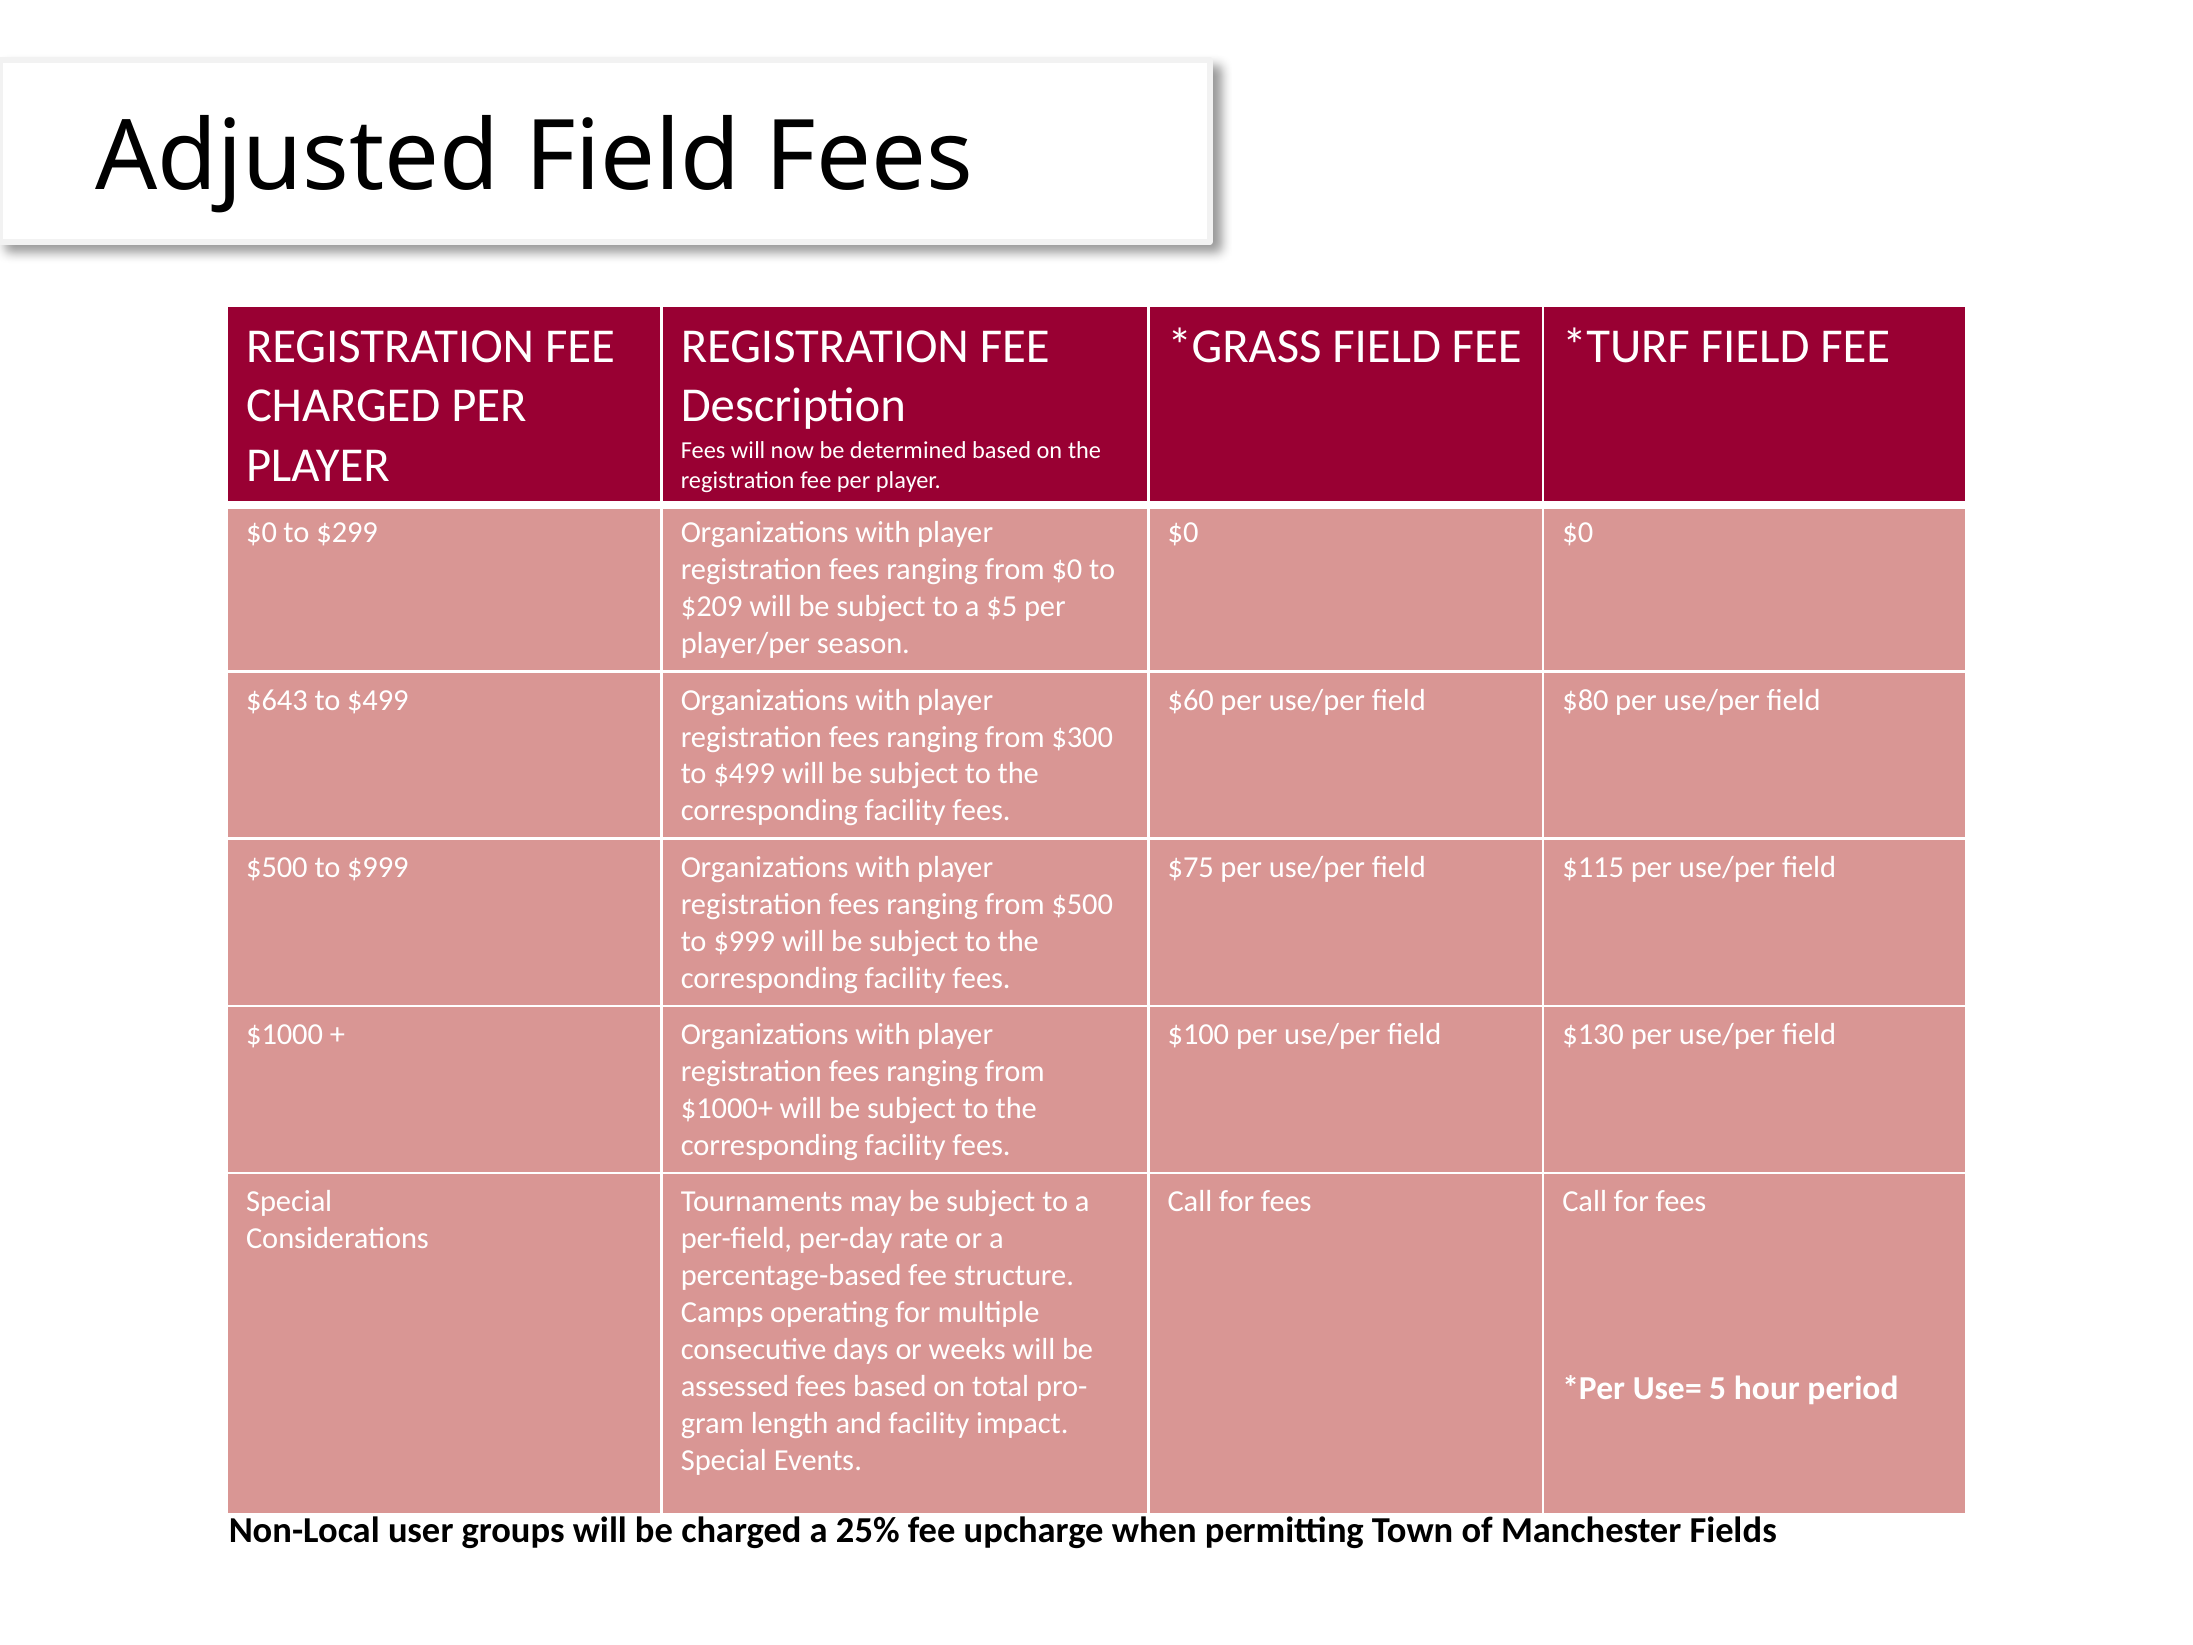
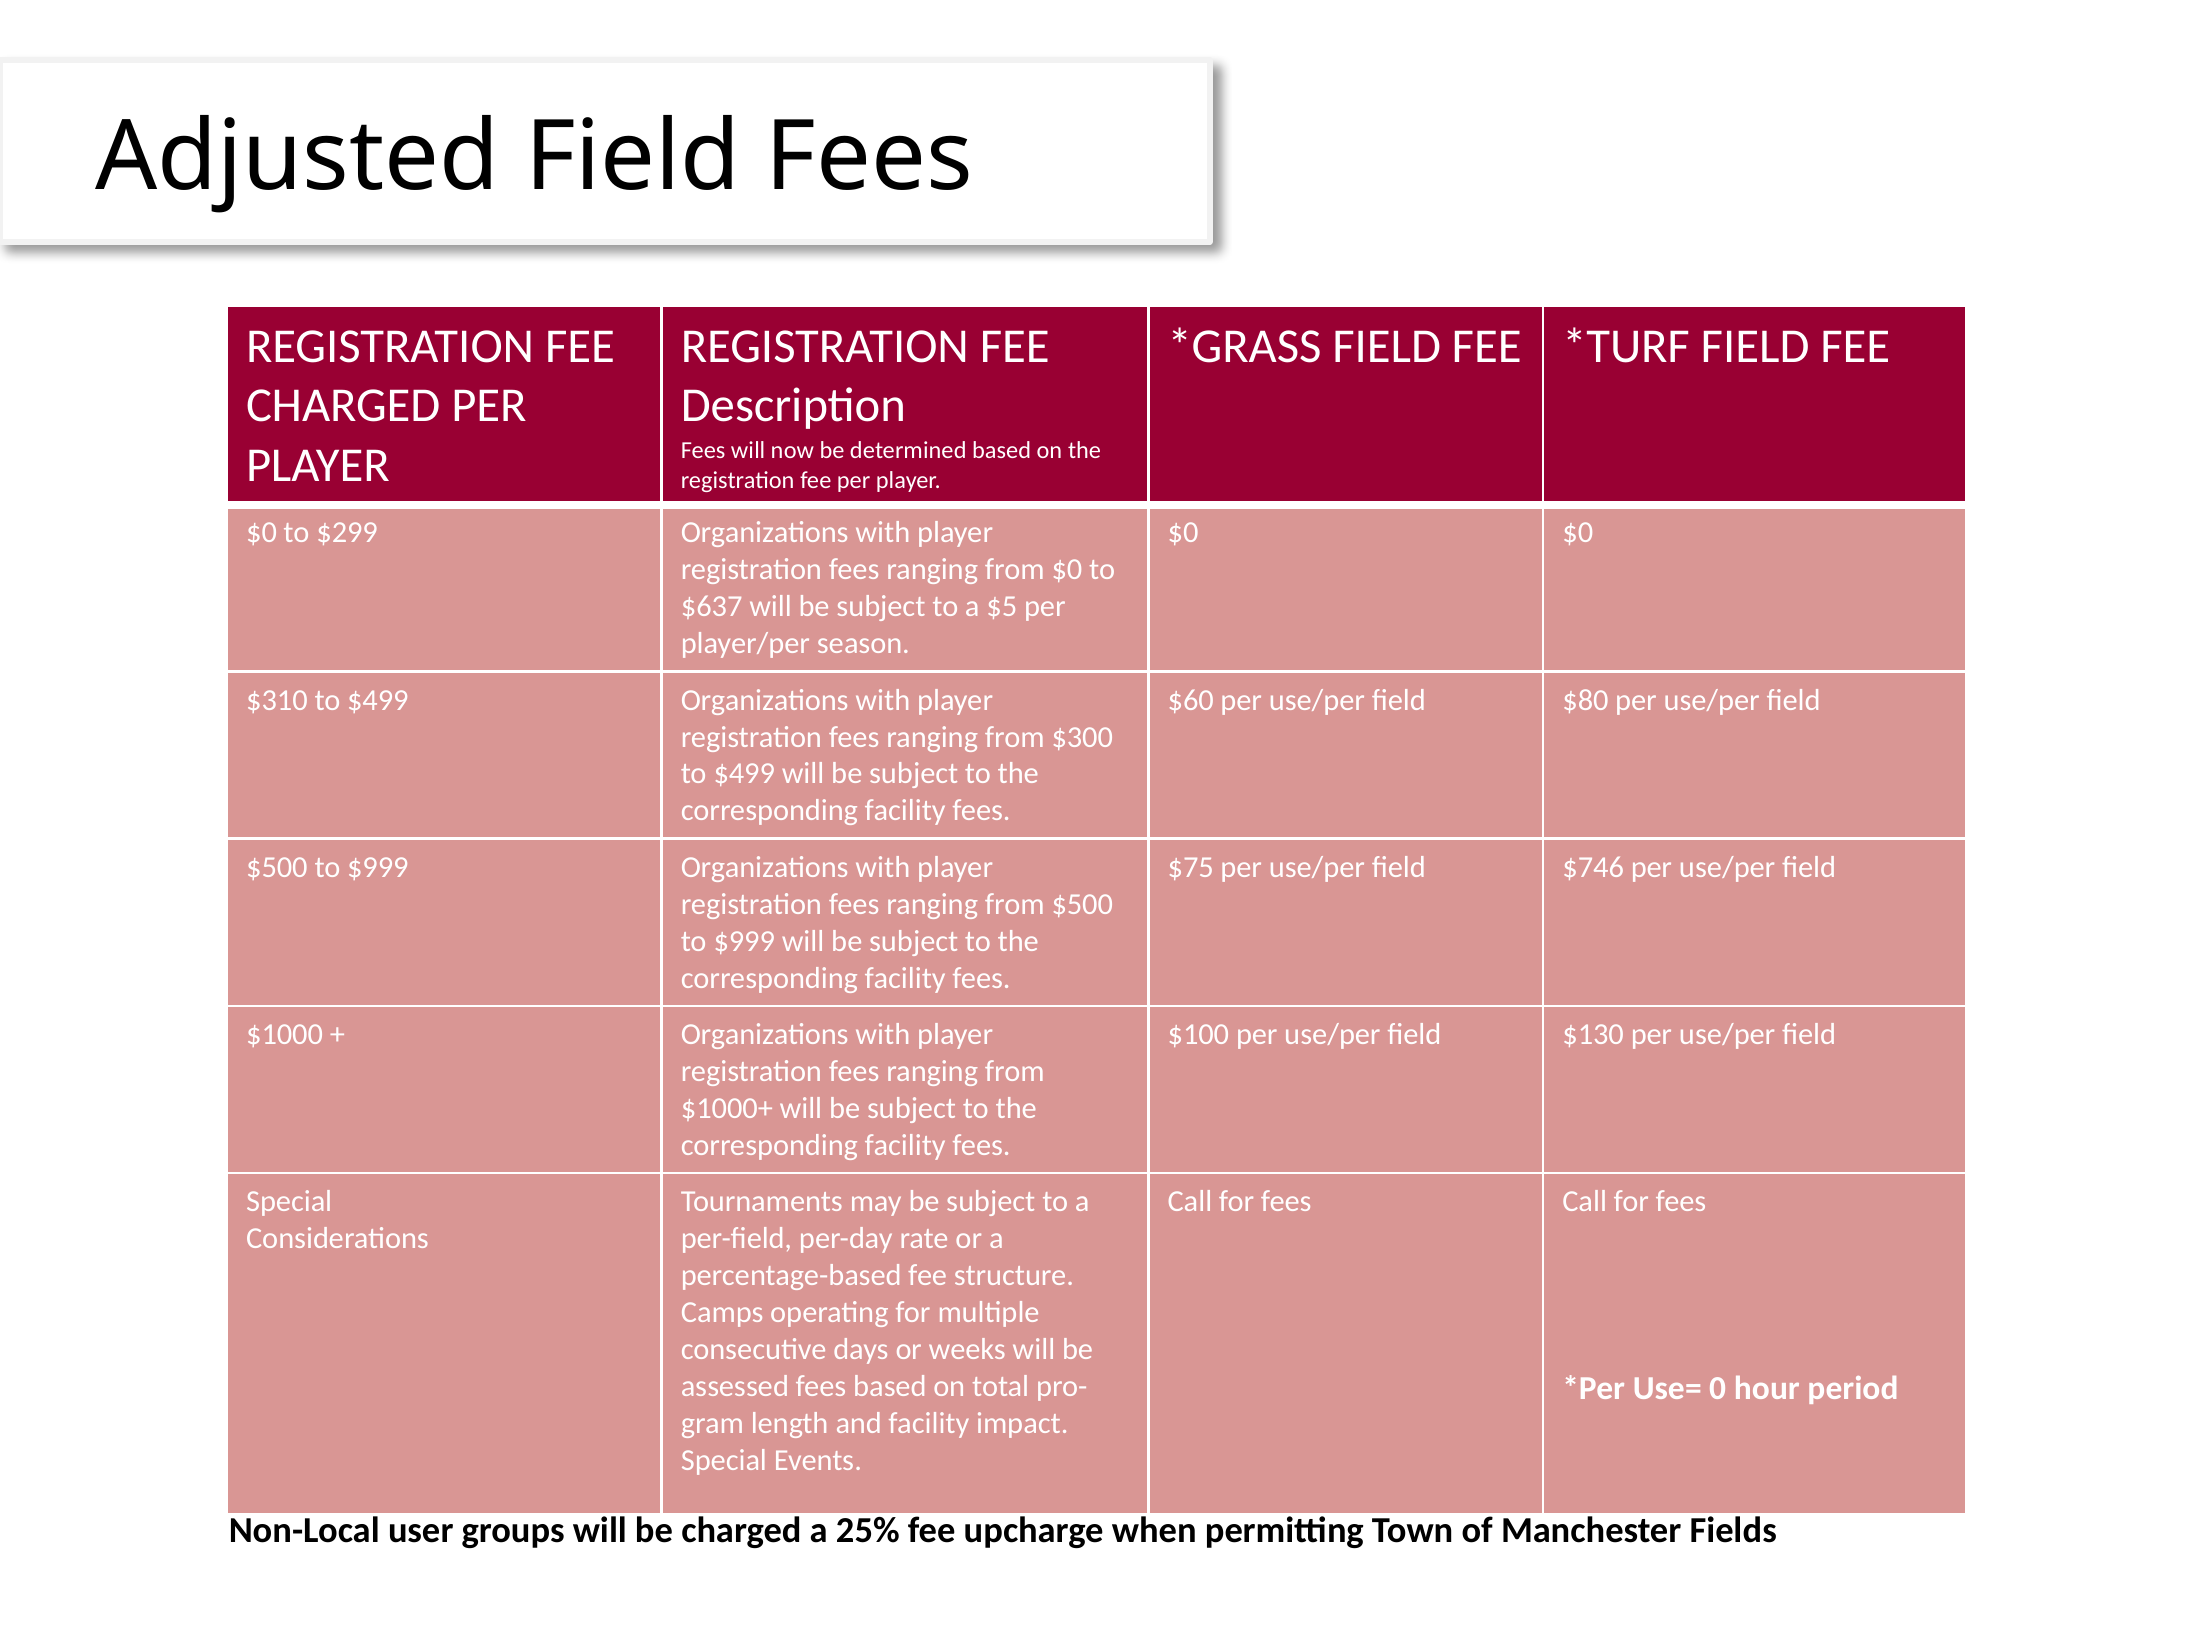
$209: $209 -> $637
$643: $643 -> $310
$115: $115 -> $746
5: 5 -> 0
